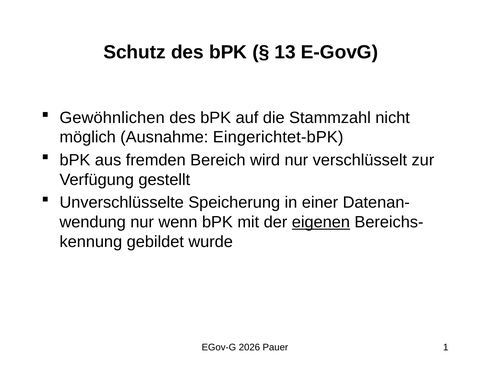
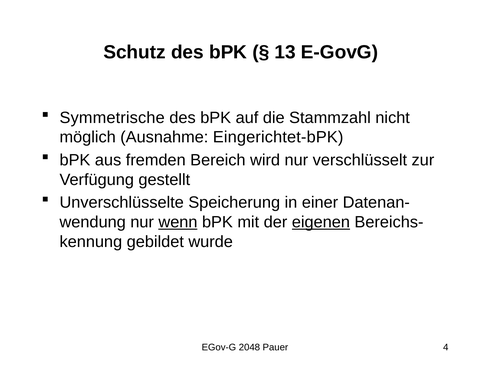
Gewöhnlichen: Gewöhnlichen -> Symmetrische
wenn underline: none -> present
2026: 2026 -> 2048
1: 1 -> 4
